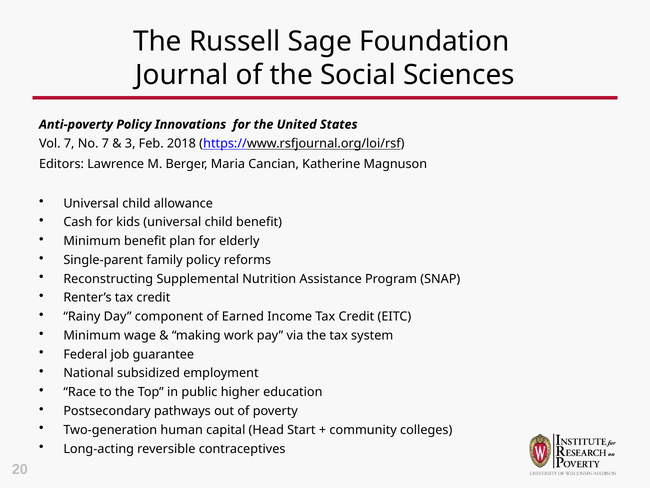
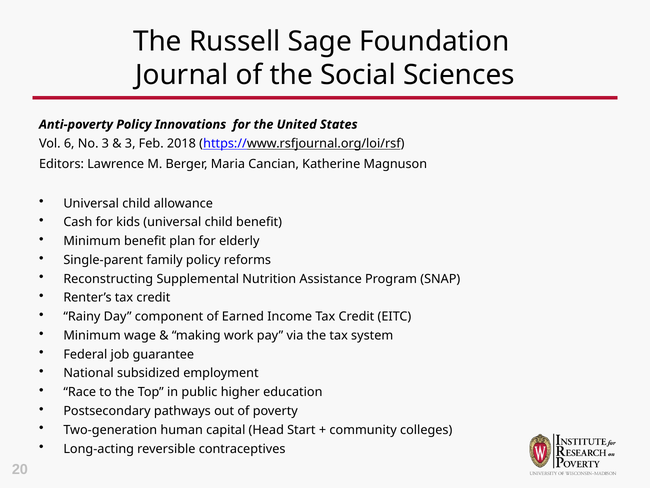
Vol 7: 7 -> 6
No 7: 7 -> 3
